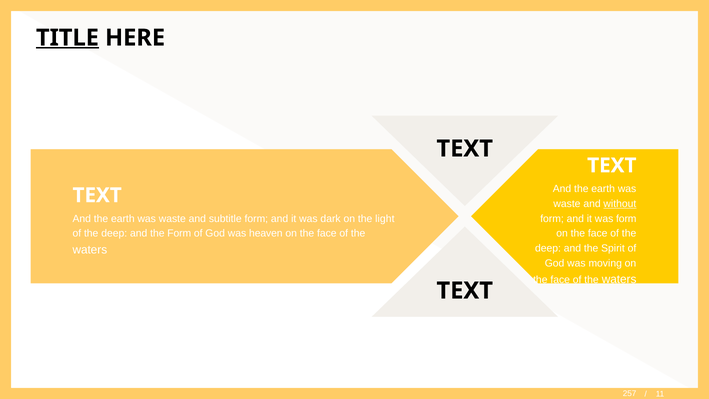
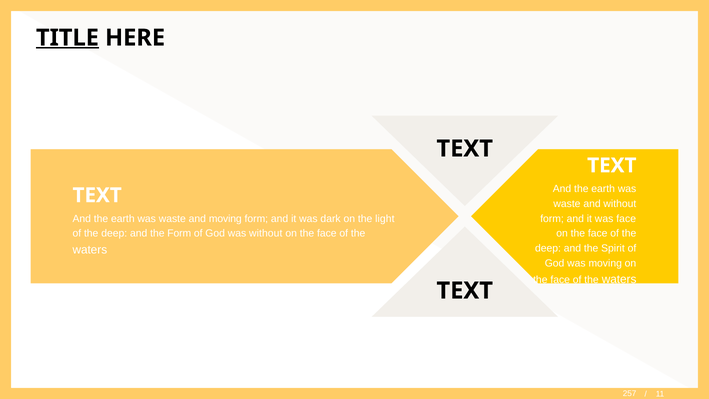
without at (620, 204) underline: present -> none
and subtitle: subtitle -> moving
was form: form -> face
was heaven: heaven -> without
